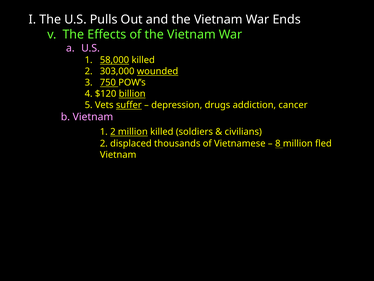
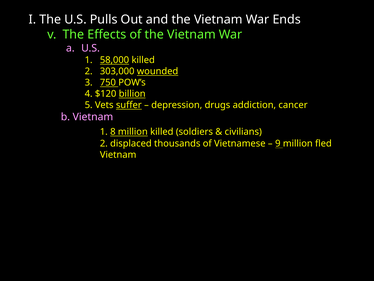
1 2: 2 -> 8
8: 8 -> 9
